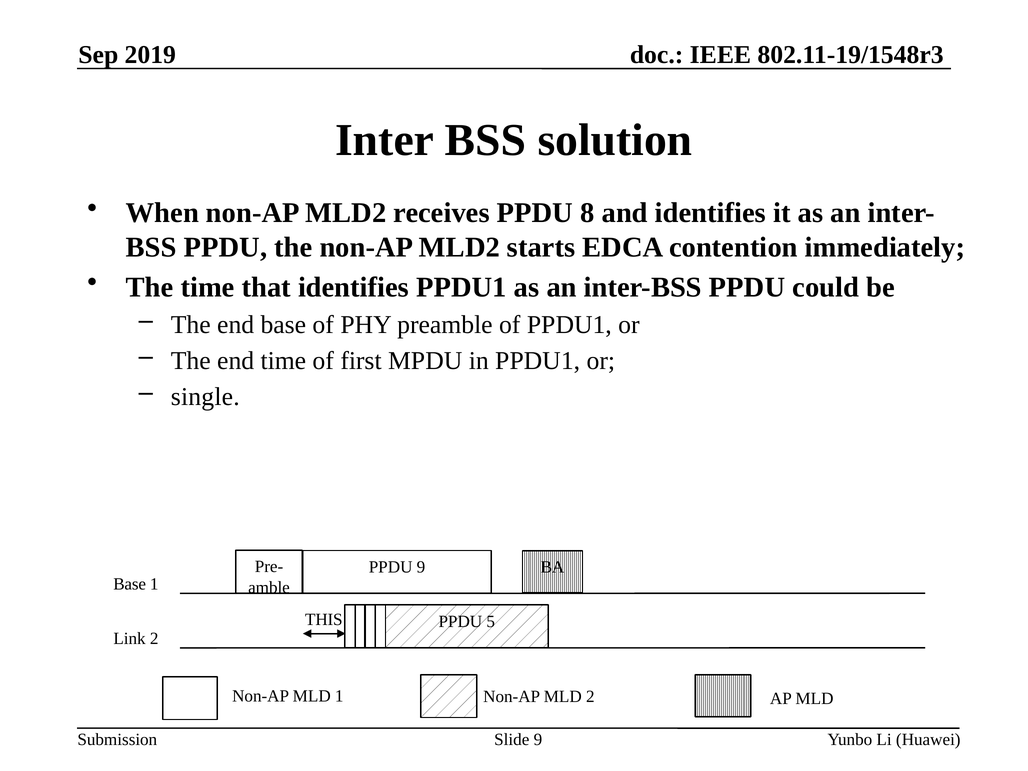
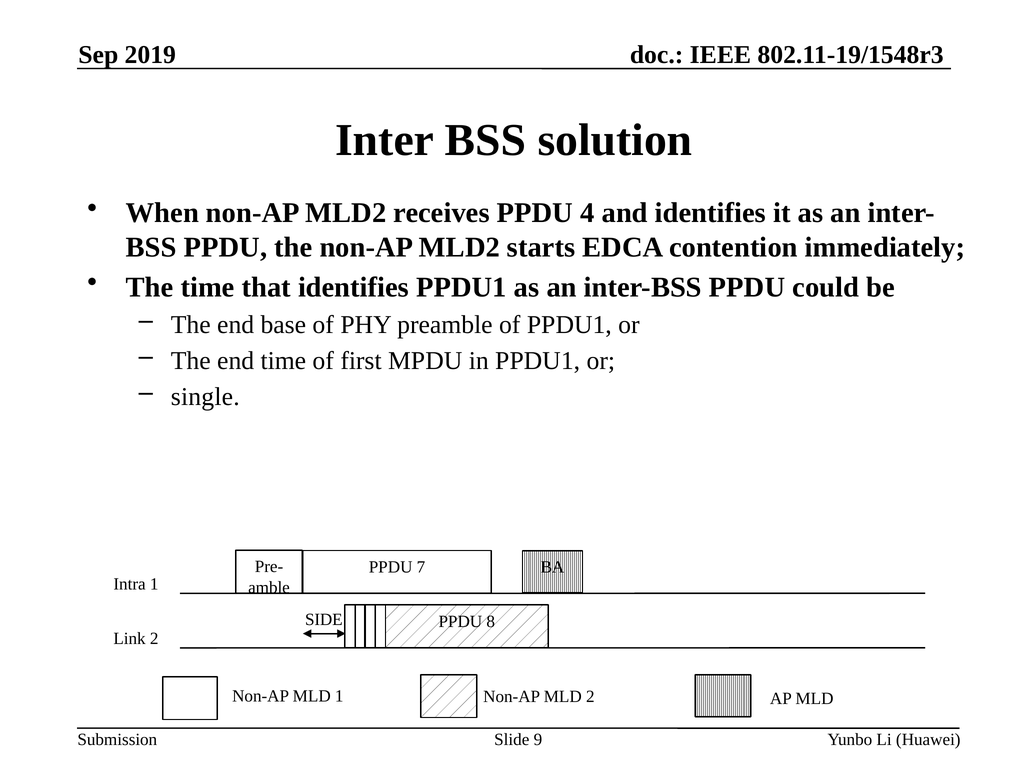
8: 8 -> 4
PPDU 9: 9 -> 7
Base at (130, 584): Base -> Intra
THIS: THIS -> SIDE
5: 5 -> 8
